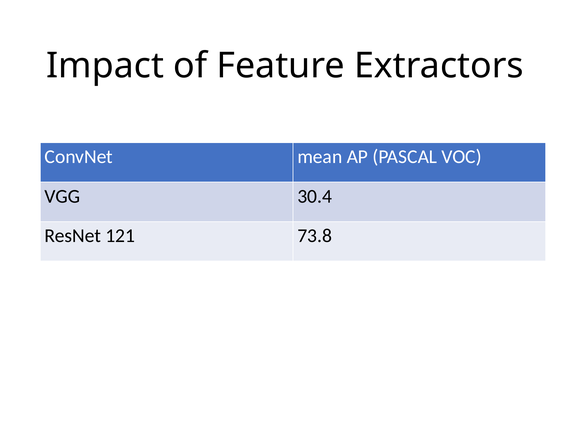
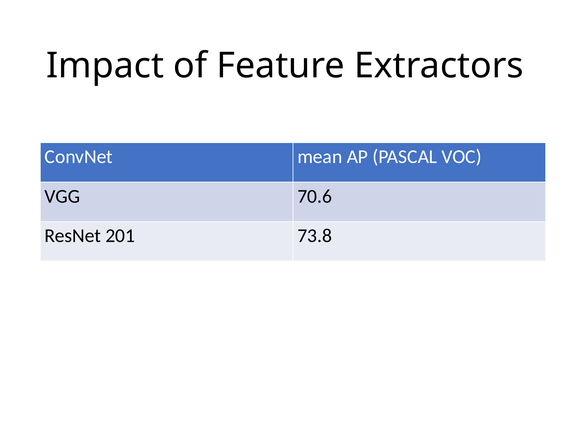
30.4: 30.4 -> 70.6
121: 121 -> 201
